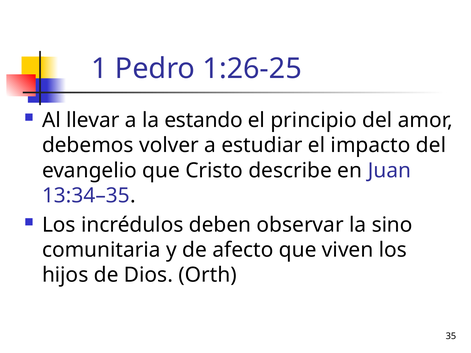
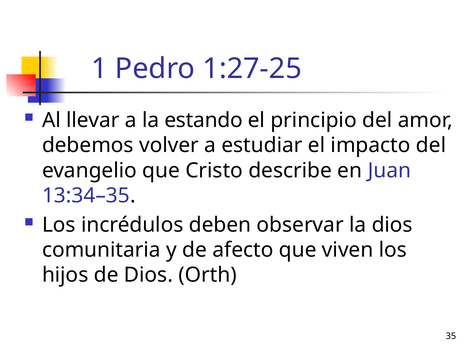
1:26-25: 1:26-25 -> 1:27-25
la sino: sino -> dios
